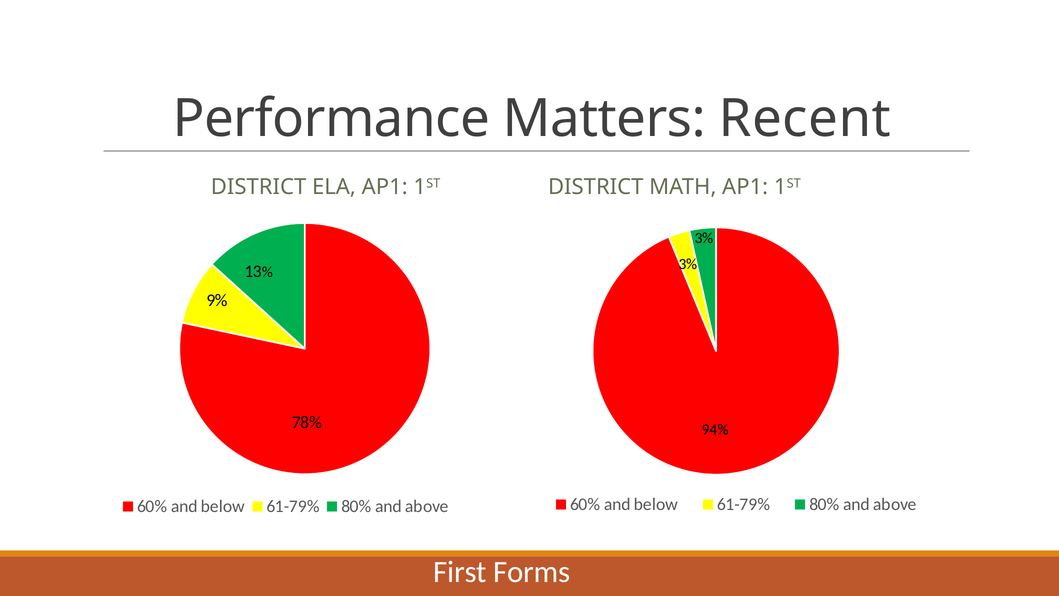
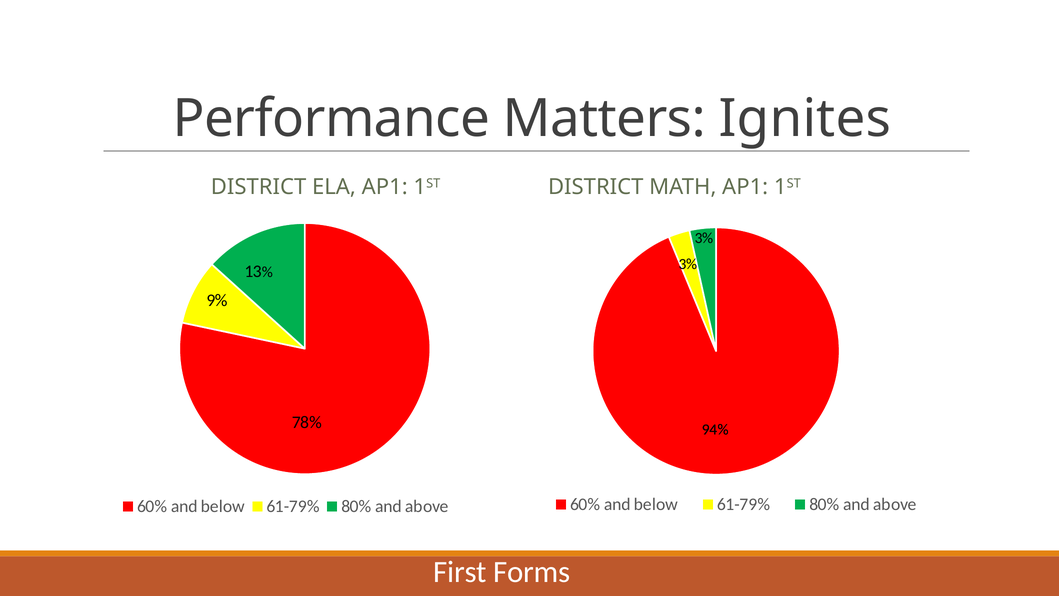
Recent: Recent -> Ignites
